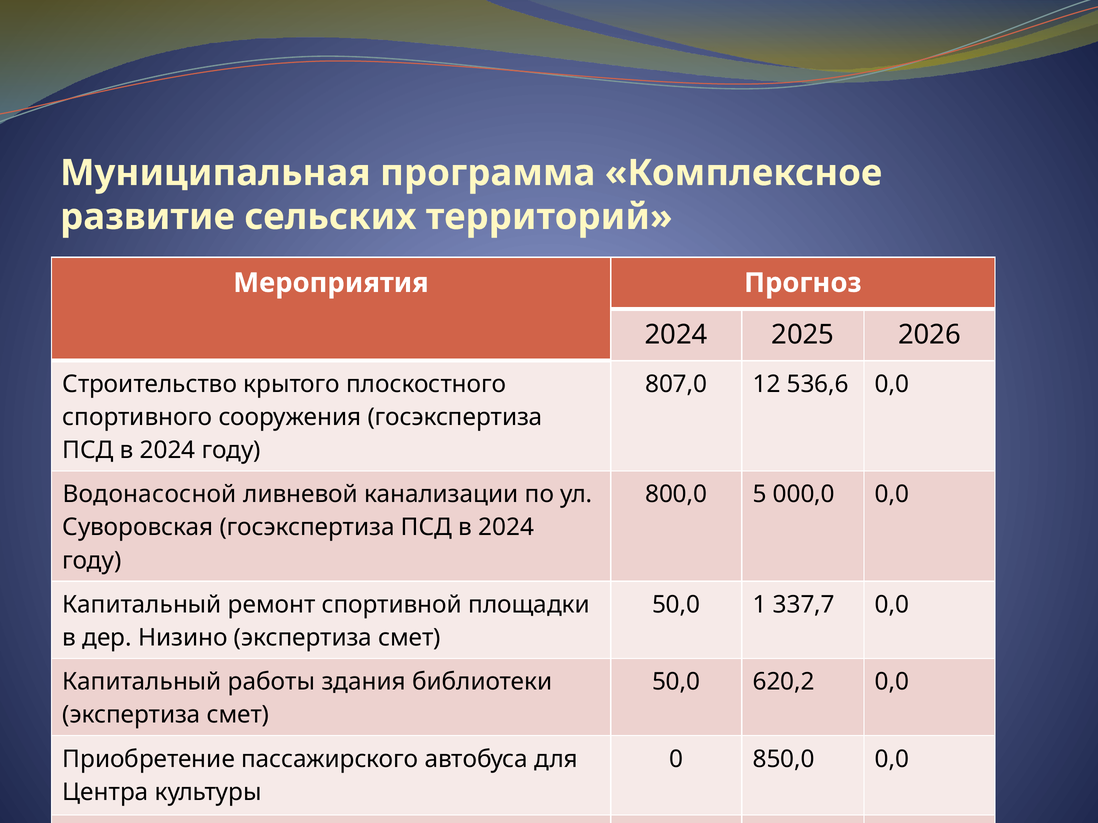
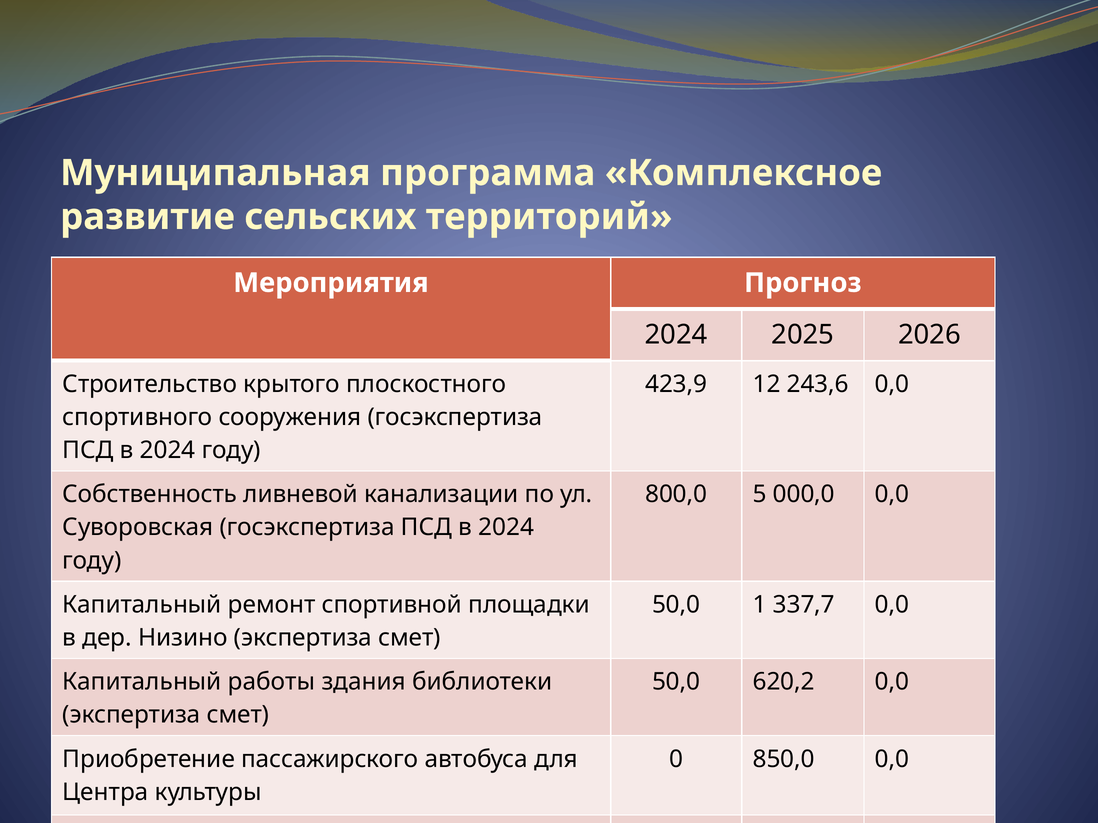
807,0: 807,0 -> 423,9
536,6: 536,6 -> 243,6
Водонасосной: Водонасосной -> Собственность
